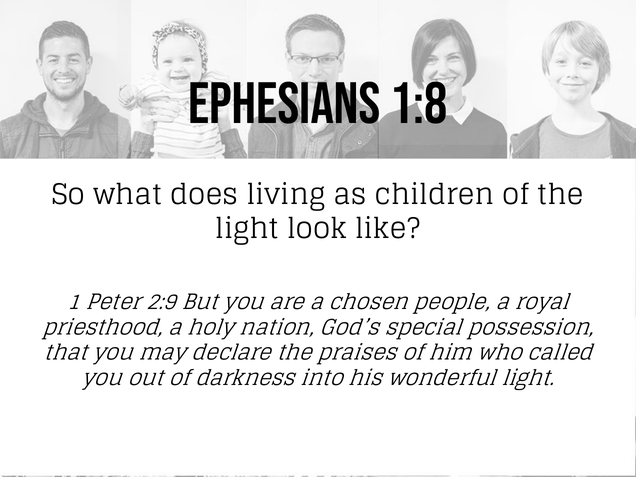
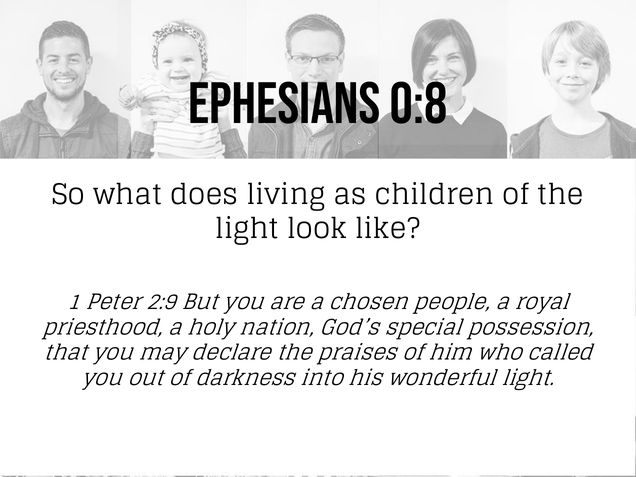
1:8: 1:8 -> 0:8
